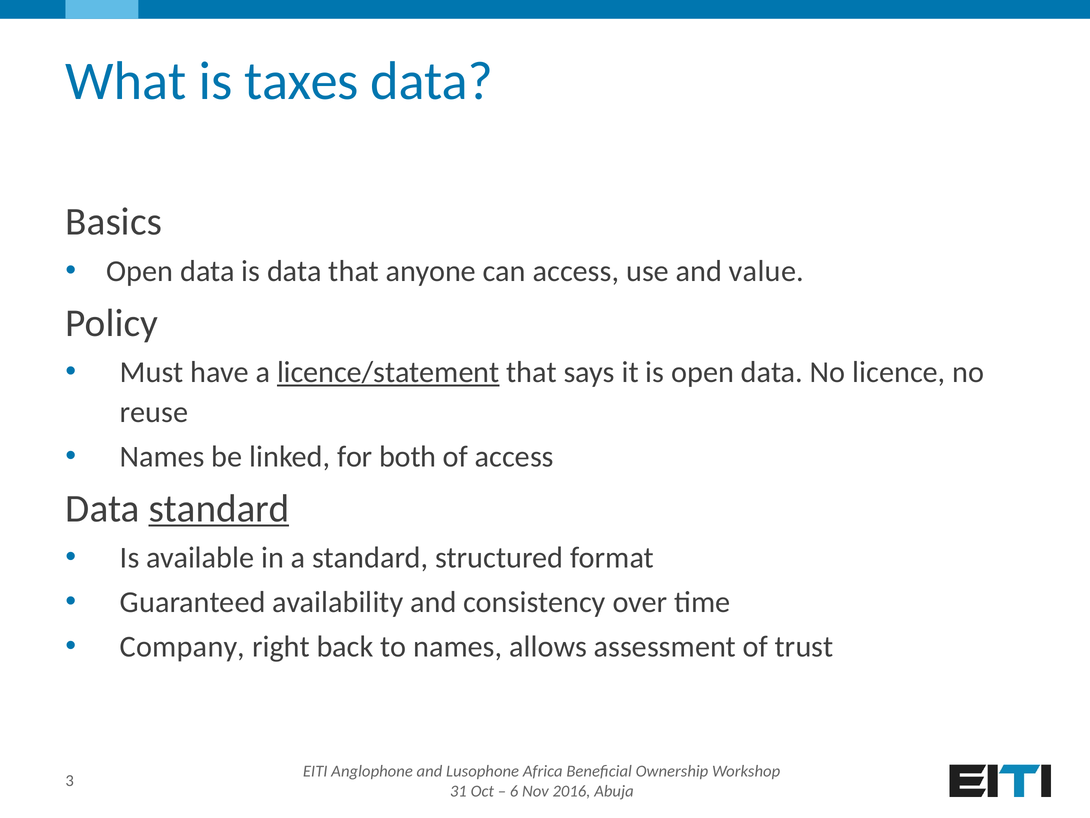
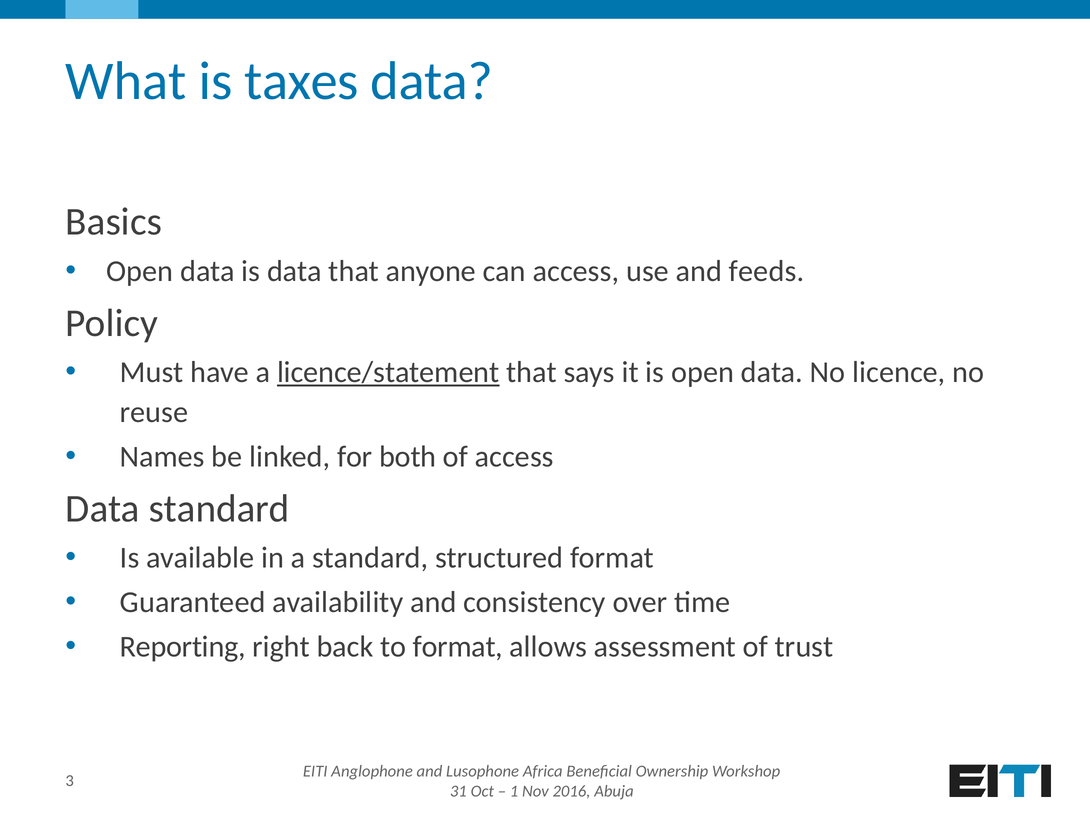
value: value -> feeds
standard at (219, 508) underline: present -> none
Company: Company -> Reporting
to names: names -> format
6: 6 -> 1
